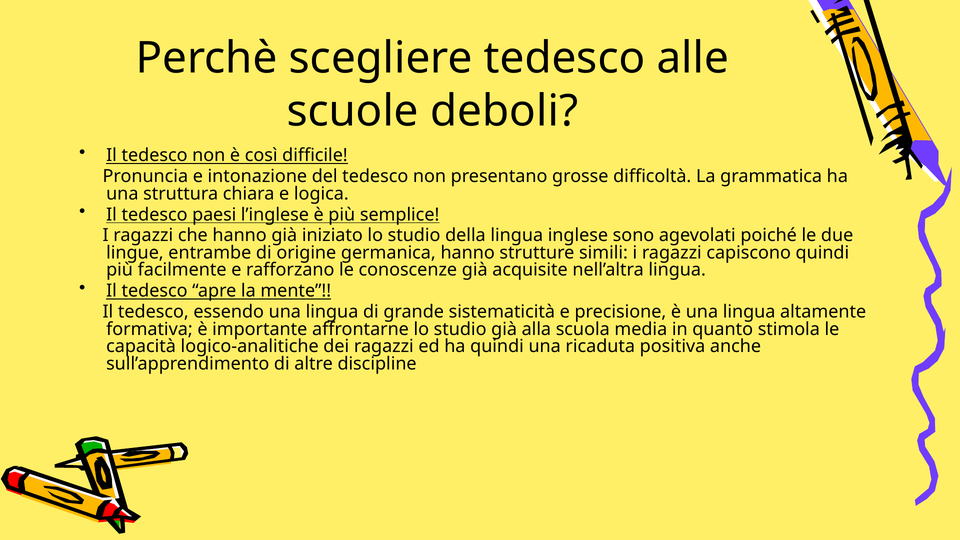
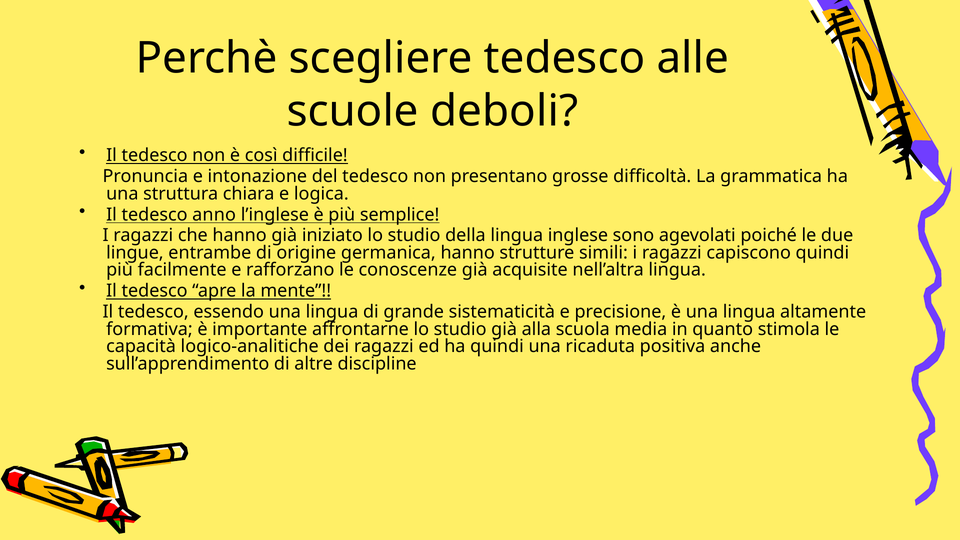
paesi: paesi -> anno
